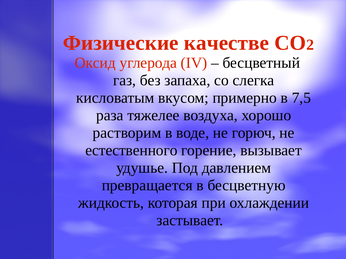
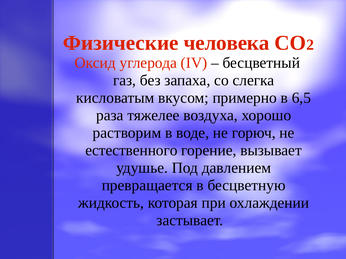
качестве: качестве -> человека
7,5: 7,5 -> 6,5
